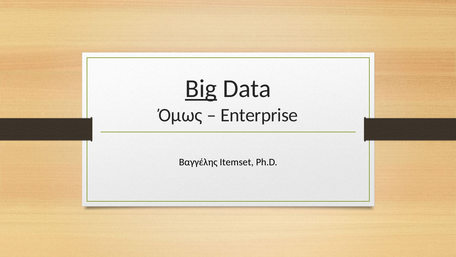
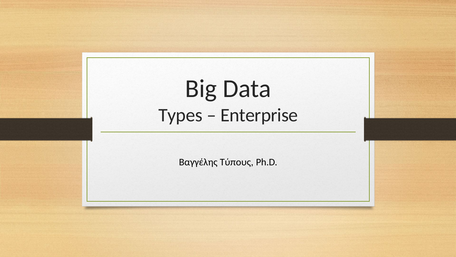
Big underline: present -> none
Όμως: Όμως -> Types
Itemset: Itemset -> Τύπους
